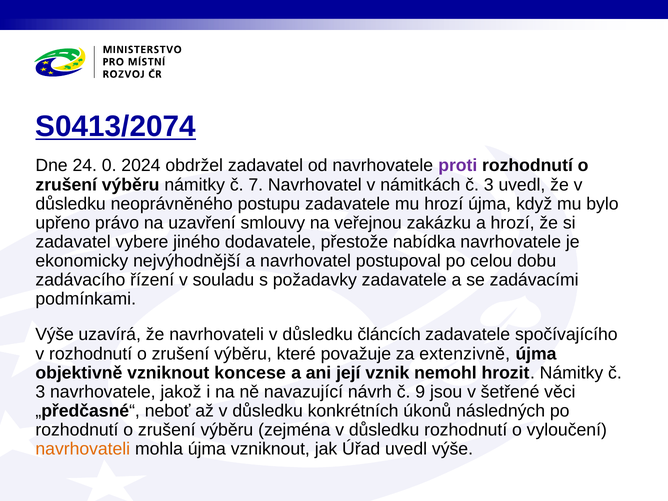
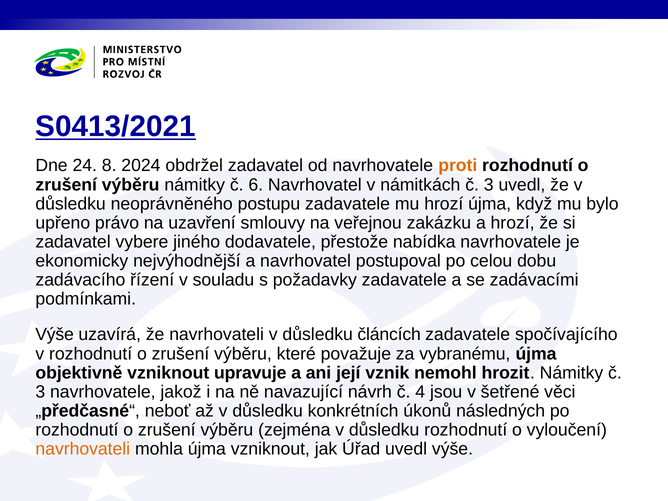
S0413/2074: S0413/2074 -> S0413/2021
0: 0 -> 8
proti colour: purple -> orange
7: 7 -> 6
extenzivně: extenzivně -> vybranému
koncese: koncese -> upravuje
9: 9 -> 4
